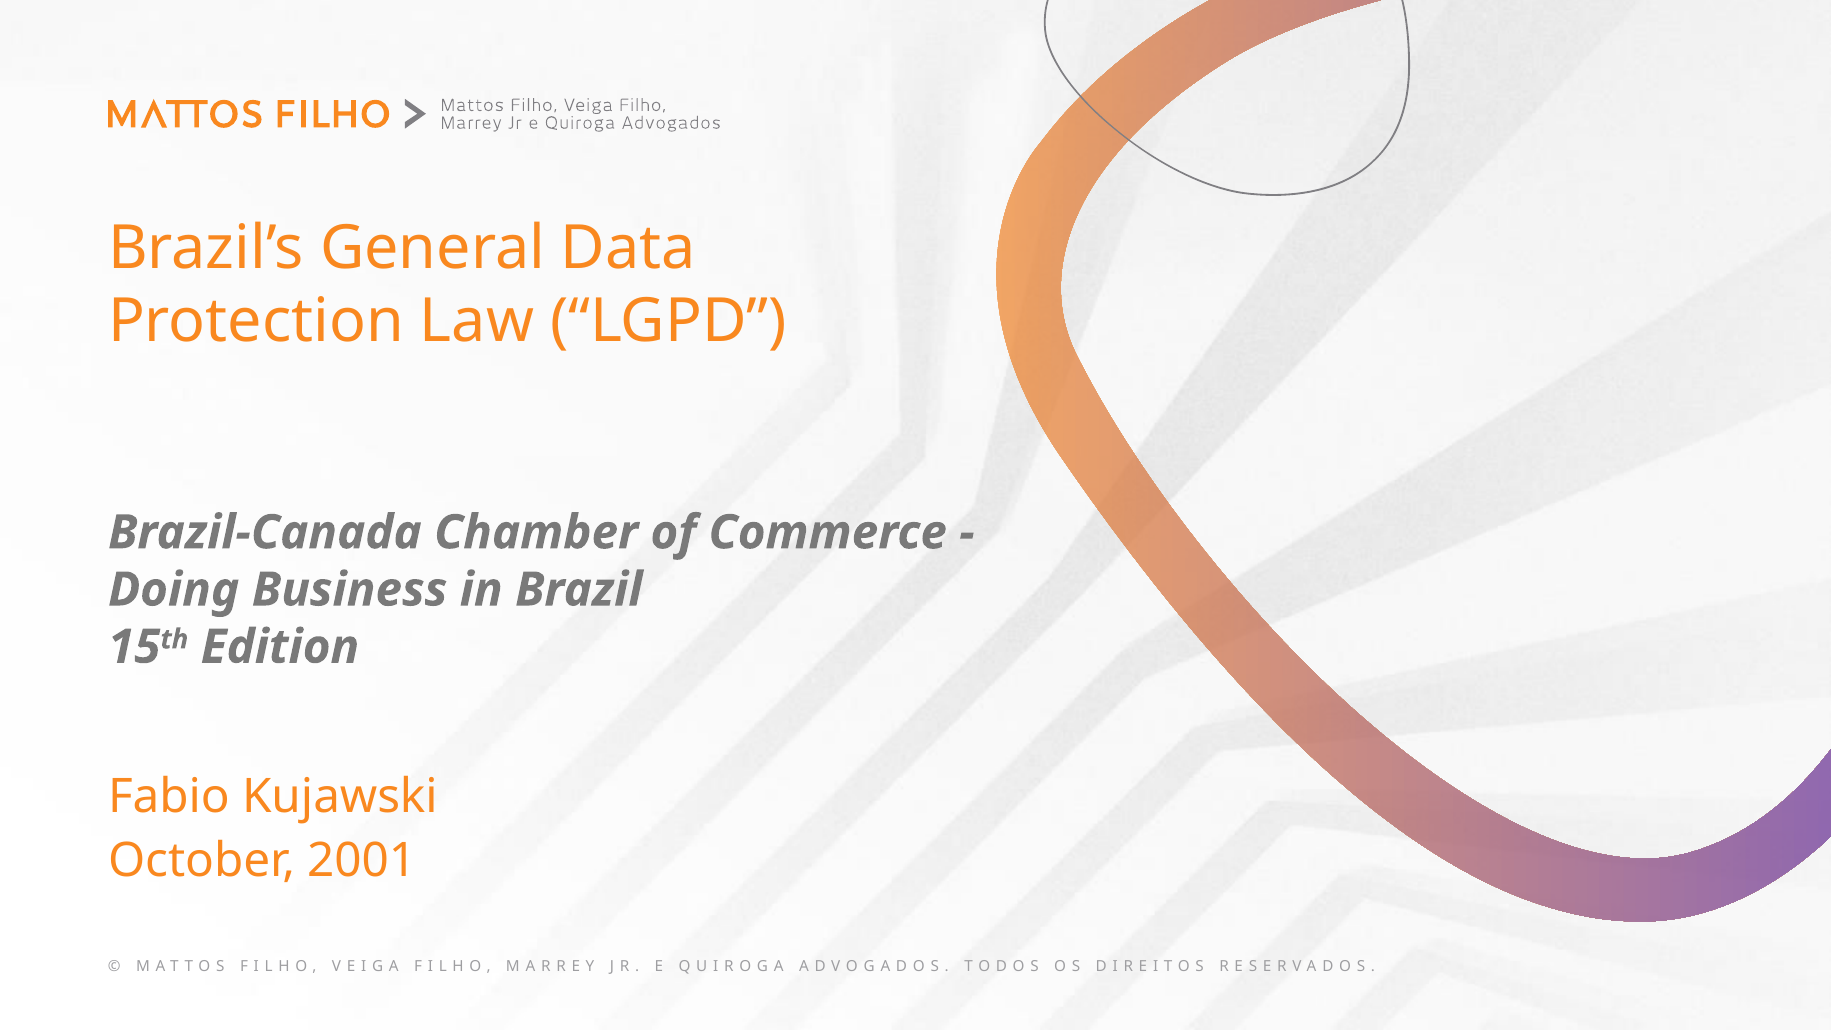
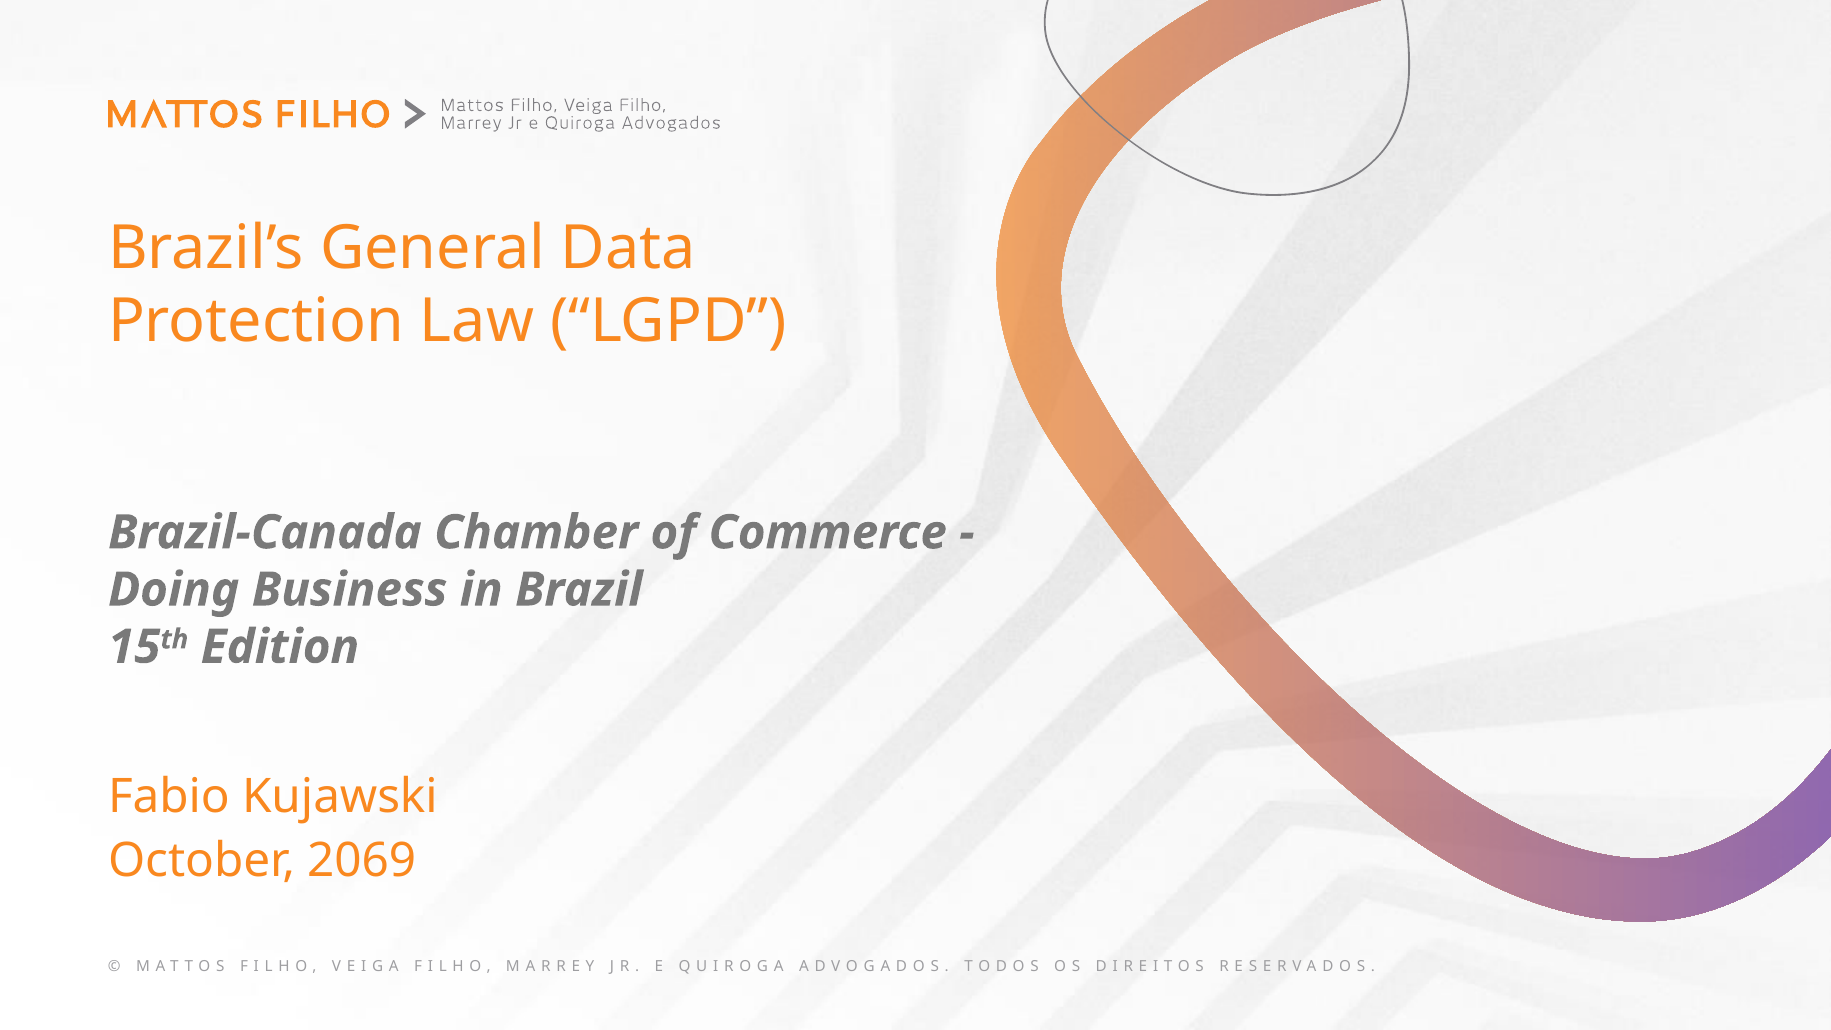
2001: 2001 -> 2069
